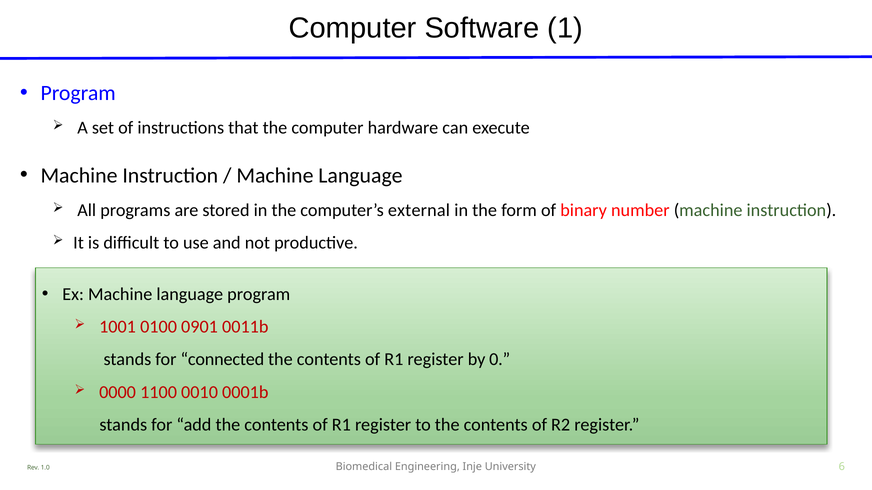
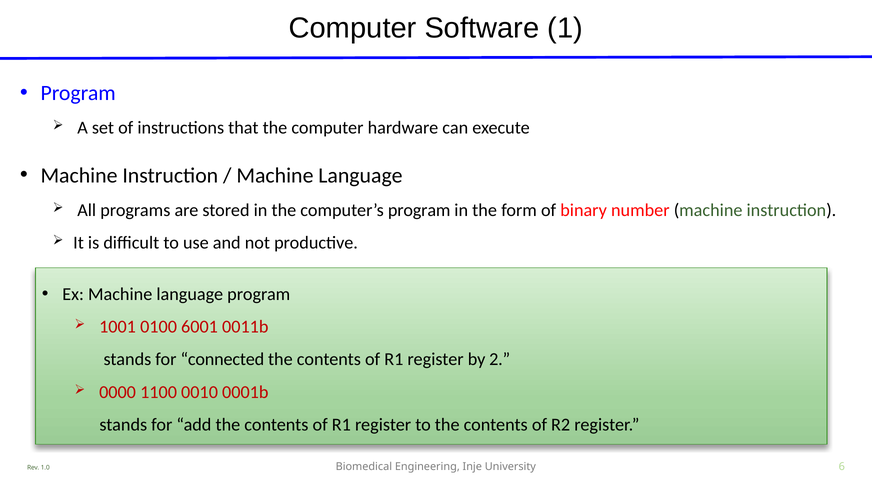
computer’s external: external -> program
0901: 0901 -> 6001
0: 0 -> 2
